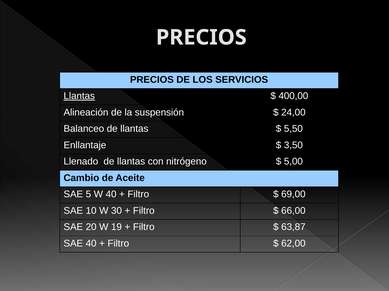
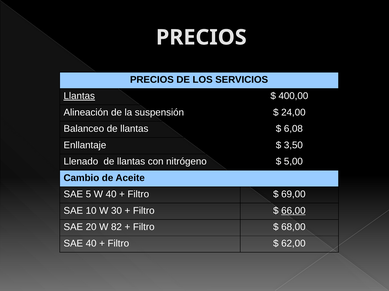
5,50: 5,50 -> 6,08
66,00 underline: none -> present
19: 19 -> 82
63,87: 63,87 -> 68,00
